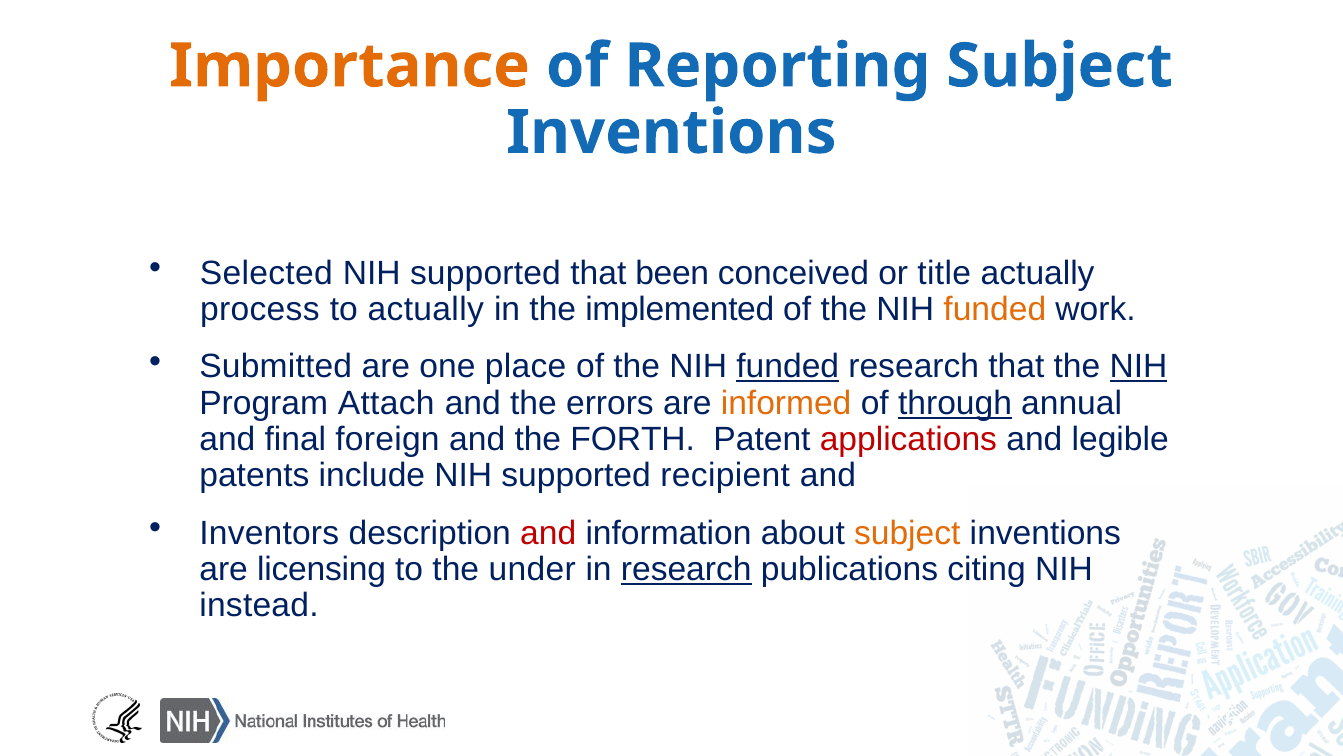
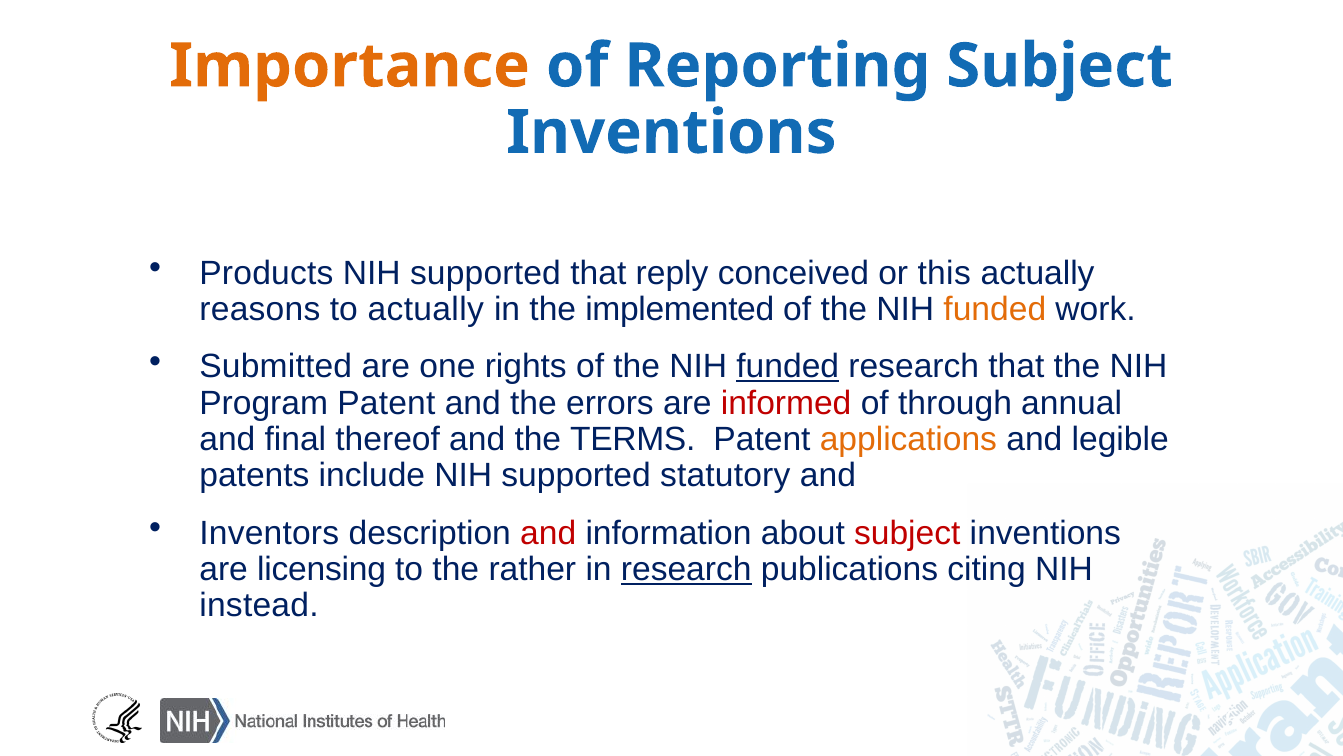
Selected: Selected -> Products
been: been -> reply
title: title -> this
process: process -> reasons
place: place -> rights
NIH at (1139, 367) underline: present -> none
Program Attach: Attach -> Patent
informed colour: orange -> red
through underline: present -> none
foreign: foreign -> thereof
FORTH: FORTH -> TERMS
applications colour: red -> orange
recipient: recipient -> statutory
subject at (907, 533) colour: orange -> red
under: under -> rather
